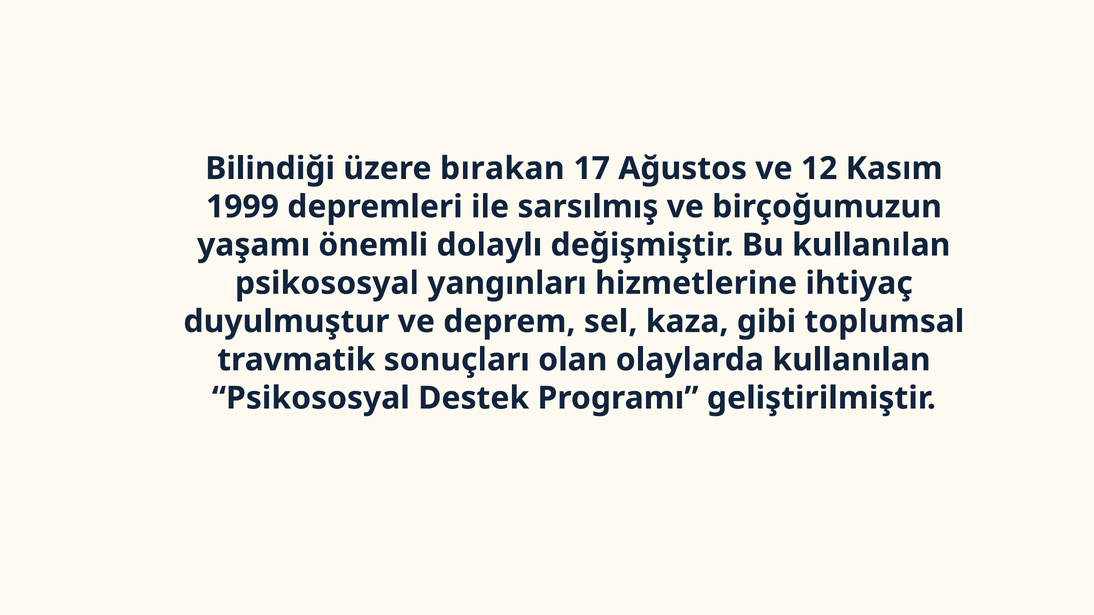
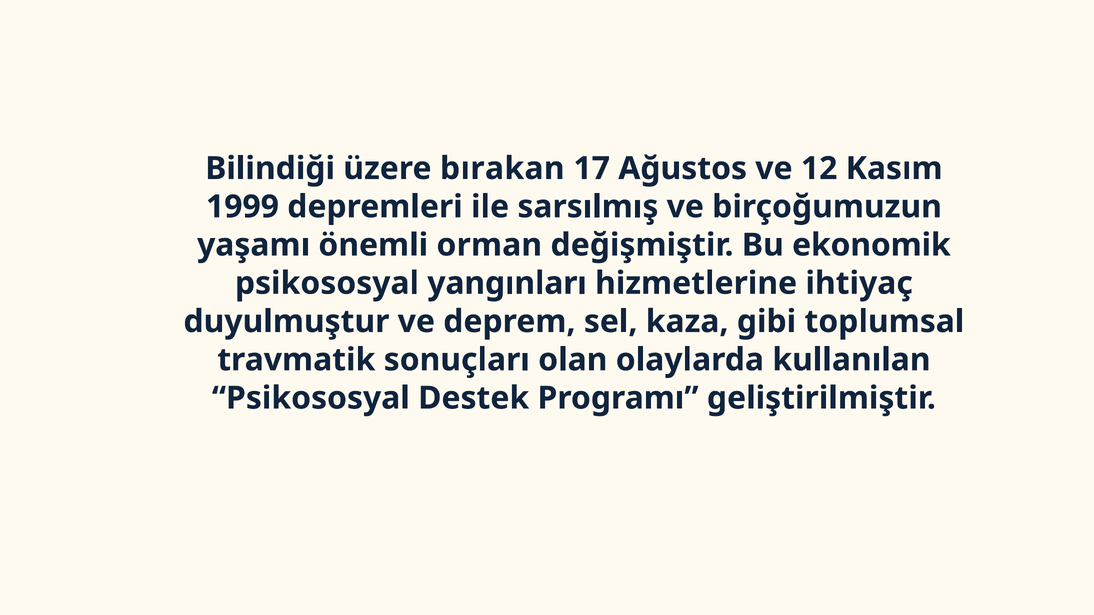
dolaylı: dolaylı -> orman
Bu kullanılan: kullanılan -> ekonomik
